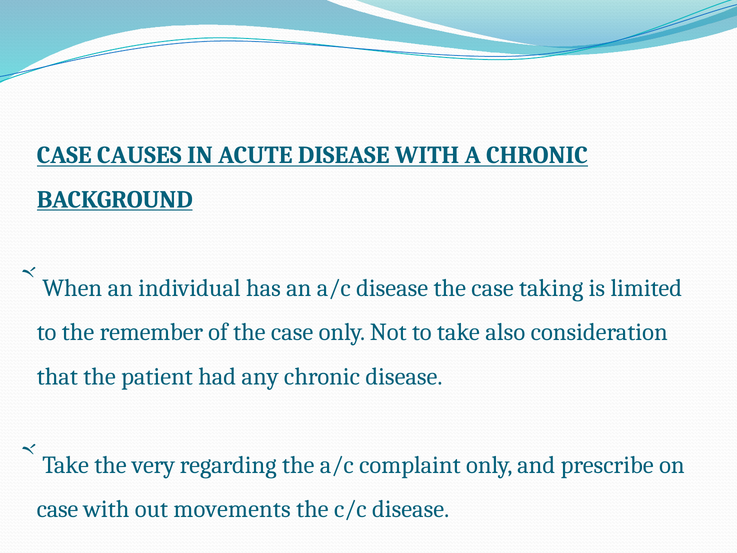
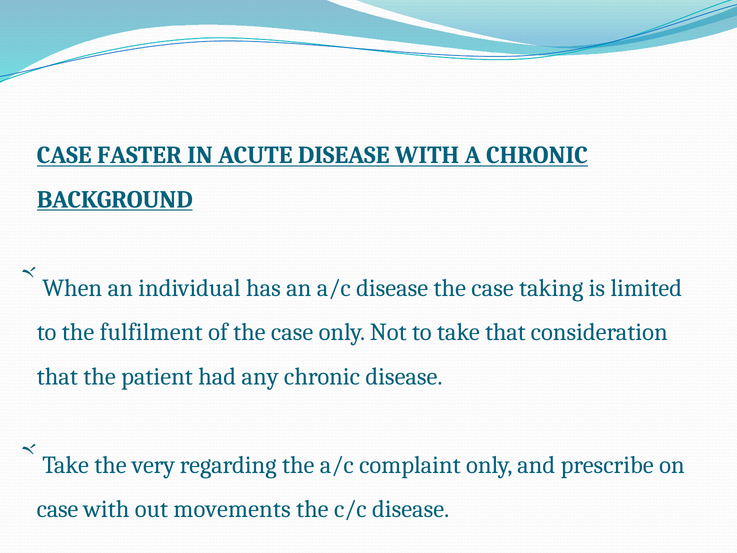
CAUSES: CAUSES -> FASTER
remember: remember -> fulfilment
take also: also -> that
